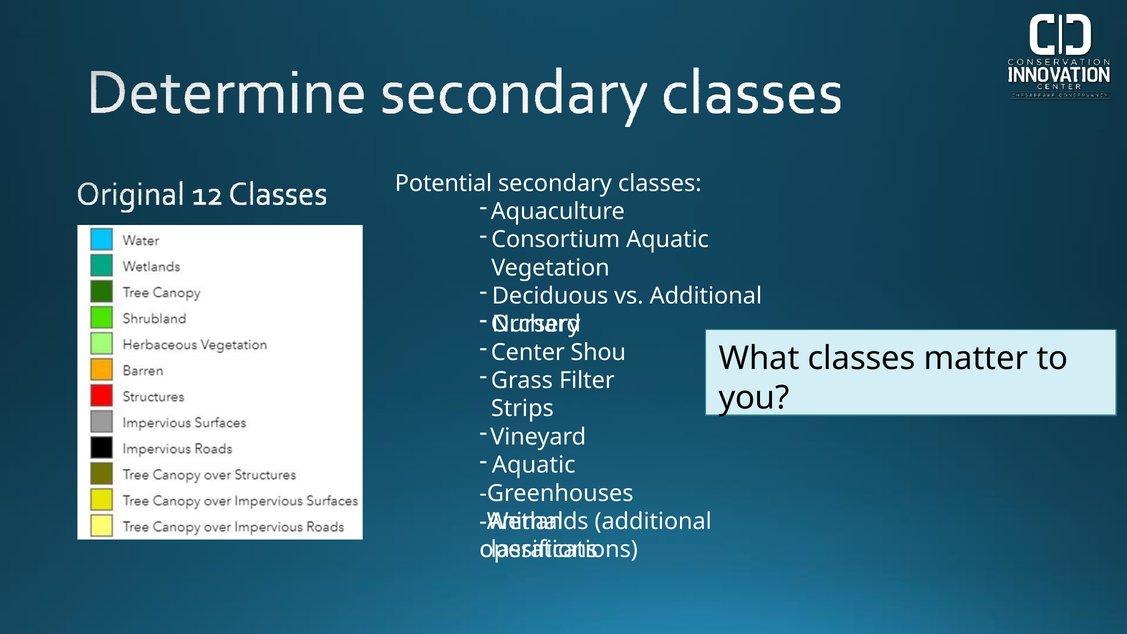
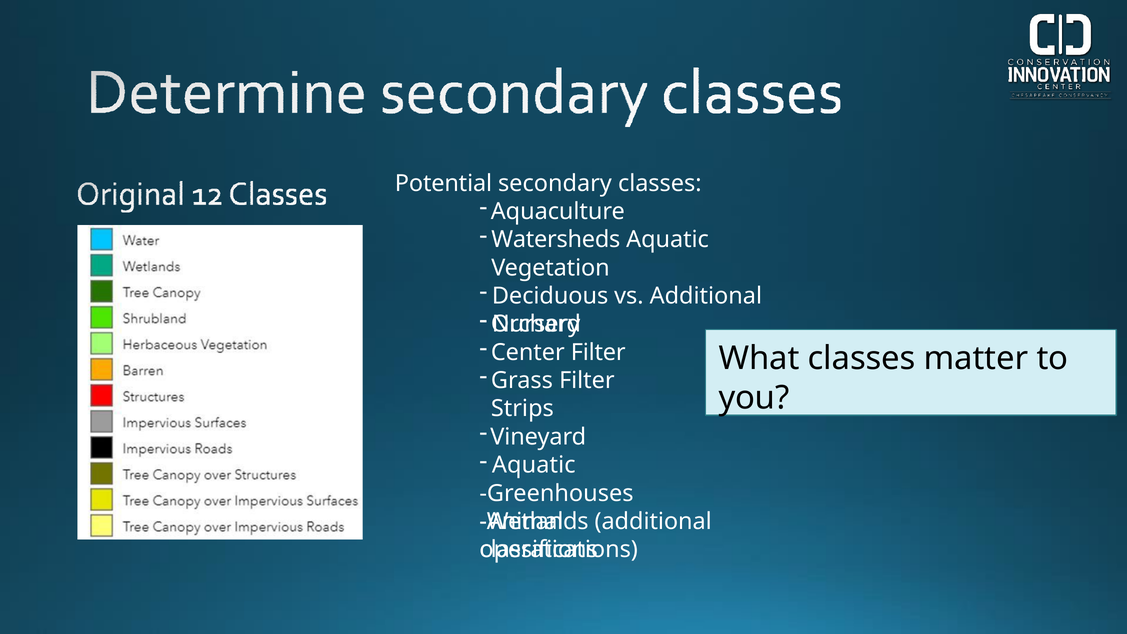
Consortium: Consortium -> Watersheds
Center Shou: Shou -> Filter
